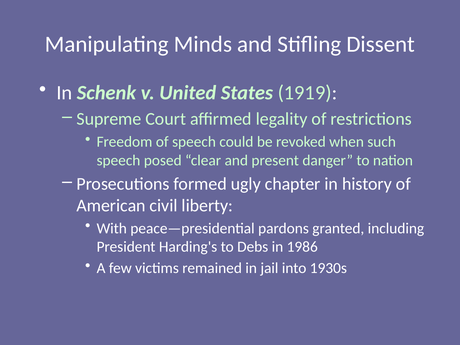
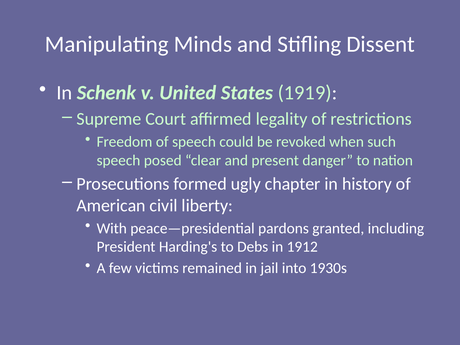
1986: 1986 -> 1912
